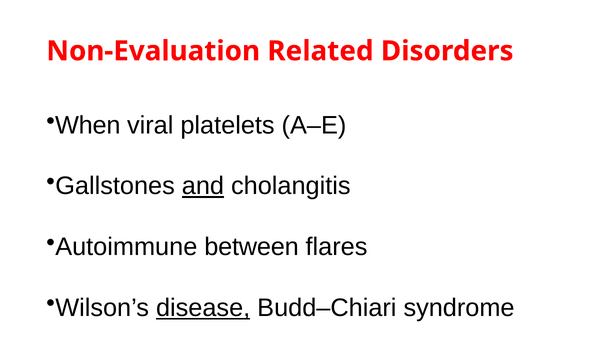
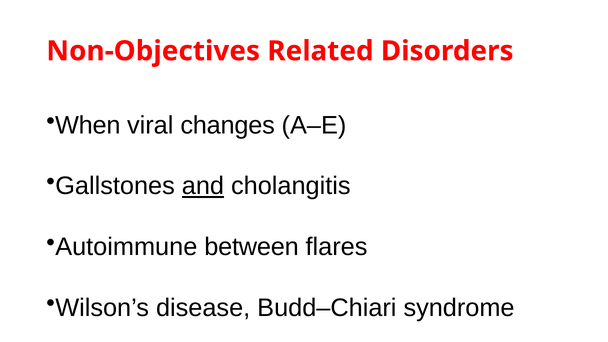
Non-Evaluation: Non-Evaluation -> Non-Objectives
platelets: platelets -> changes
disease underline: present -> none
